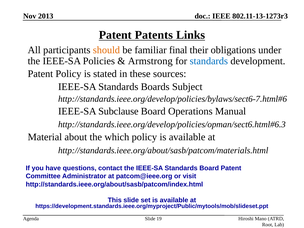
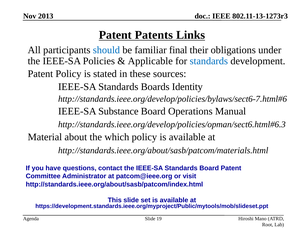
should colour: orange -> blue
Armstrong: Armstrong -> Applicable
Subject: Subject -> Identity
Subclause: Subclause -> Substance
